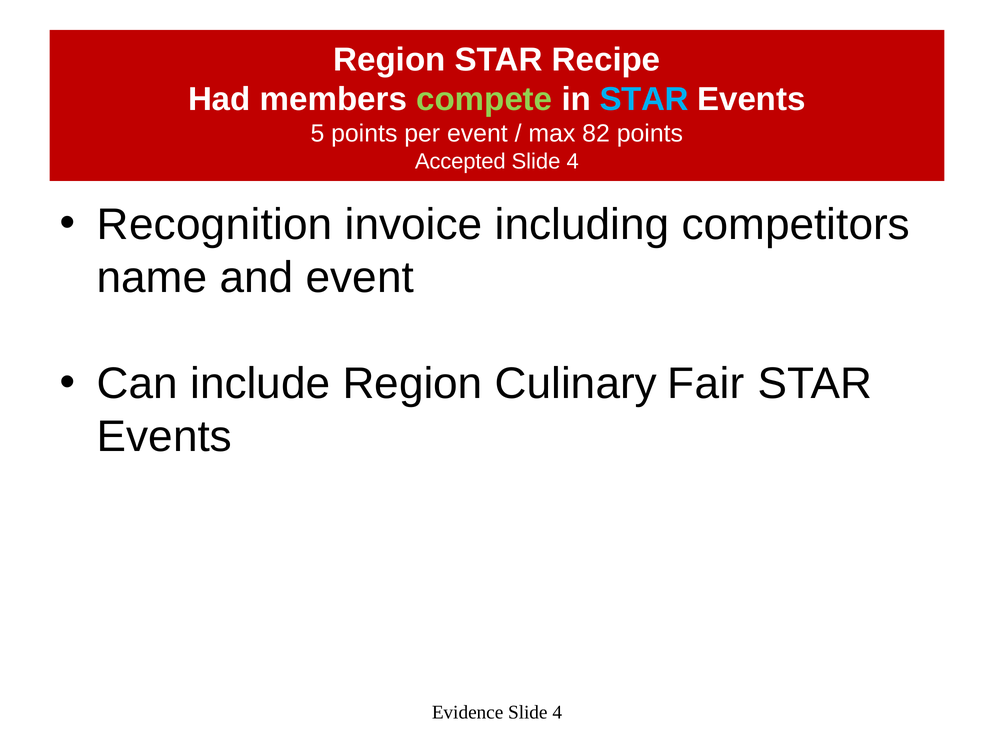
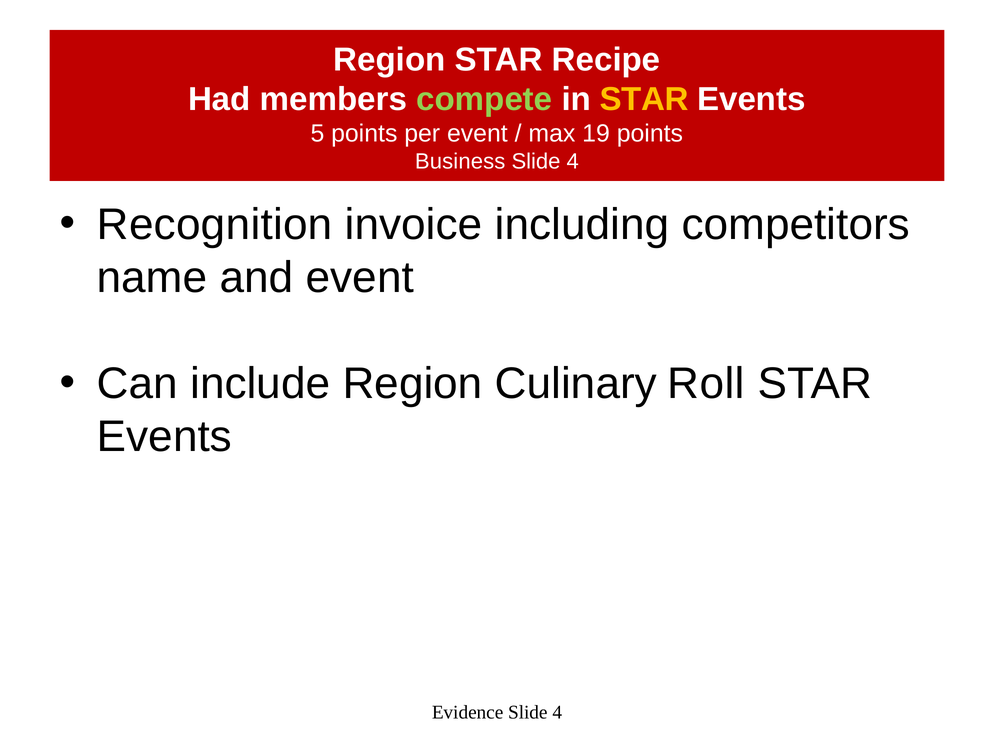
STAR at (644, 99) colour: light blue -> yellow
82: 82 -> 19
Accepted: Accepted -> Business
Fair: Fair -> Roll
